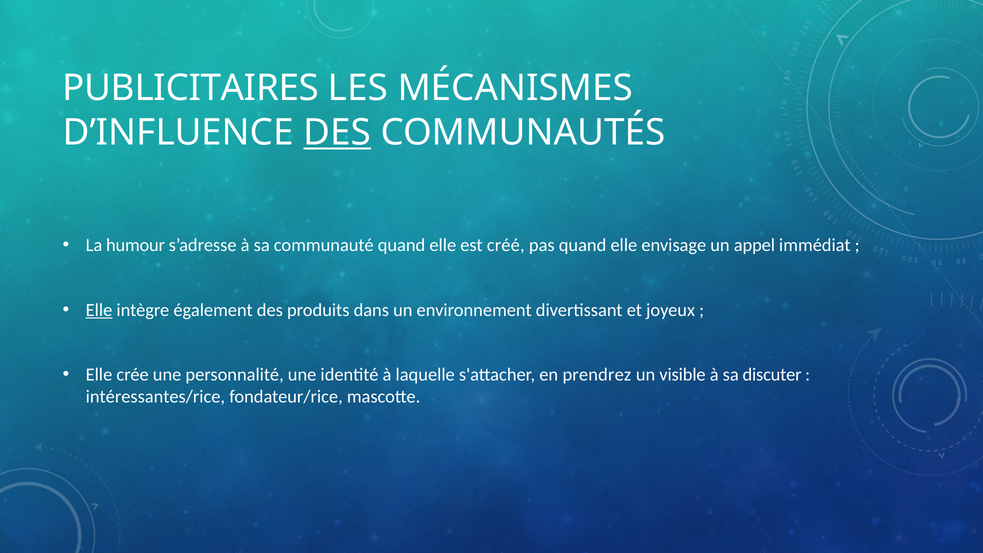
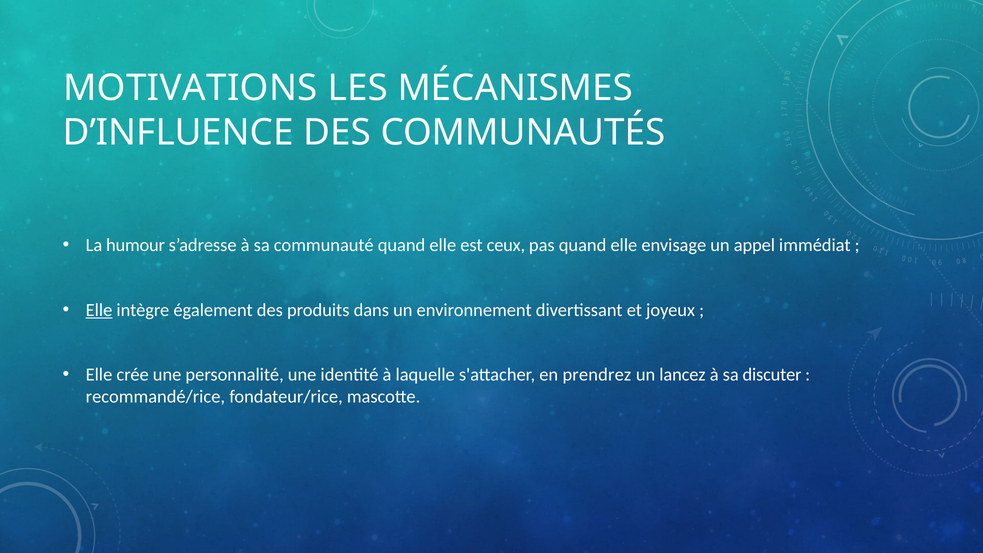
PUBLICITAIRES: PUBLICITAIRES -> MOTIVATIONS
DES at (337, 133) underline: present -> none
créé: créé -> ceux
visible: visible -> lancez
intéressantes/rice: intéressantes/rice -> recommandé/rice
